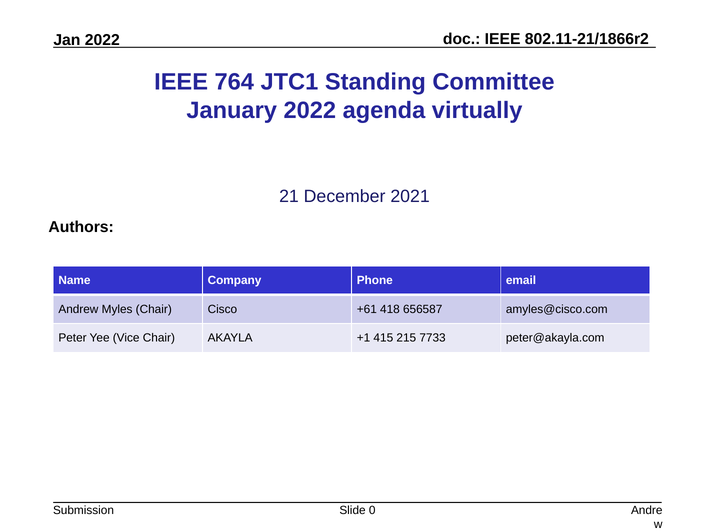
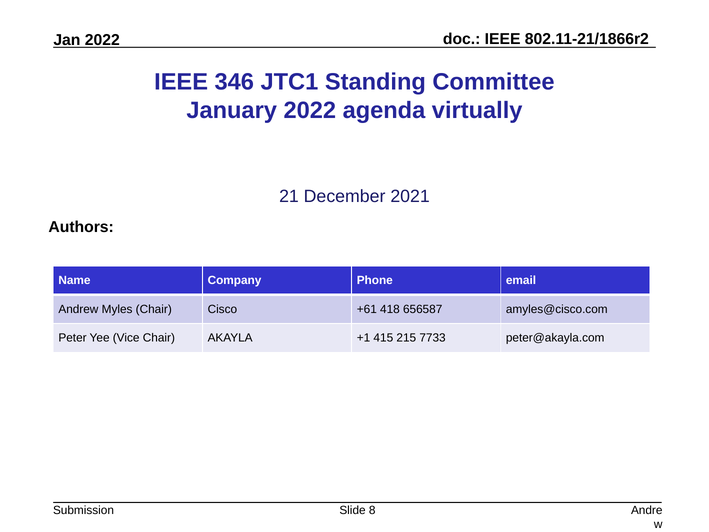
764: 764 -> 346
0: 0 -> 8
